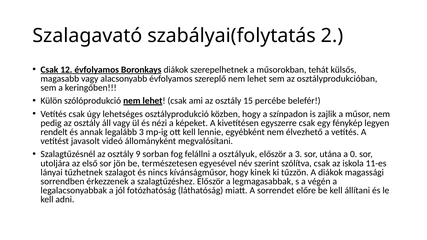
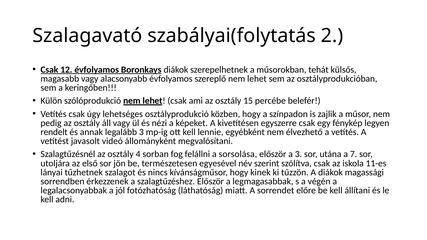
9: 9 -> 4
osztályuk: osztályuk -> sorsolása
0: 0 -> 7
